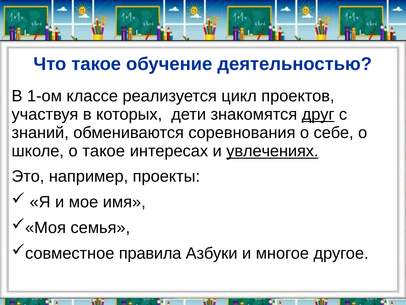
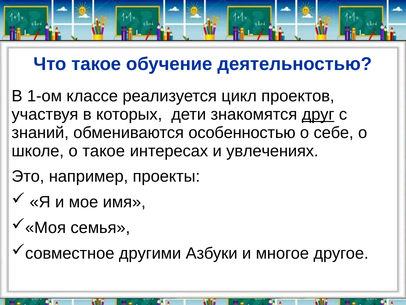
соревнования: соревнования -> особенностью
увлечениях underline: present -> none
правила: правила -> другими
